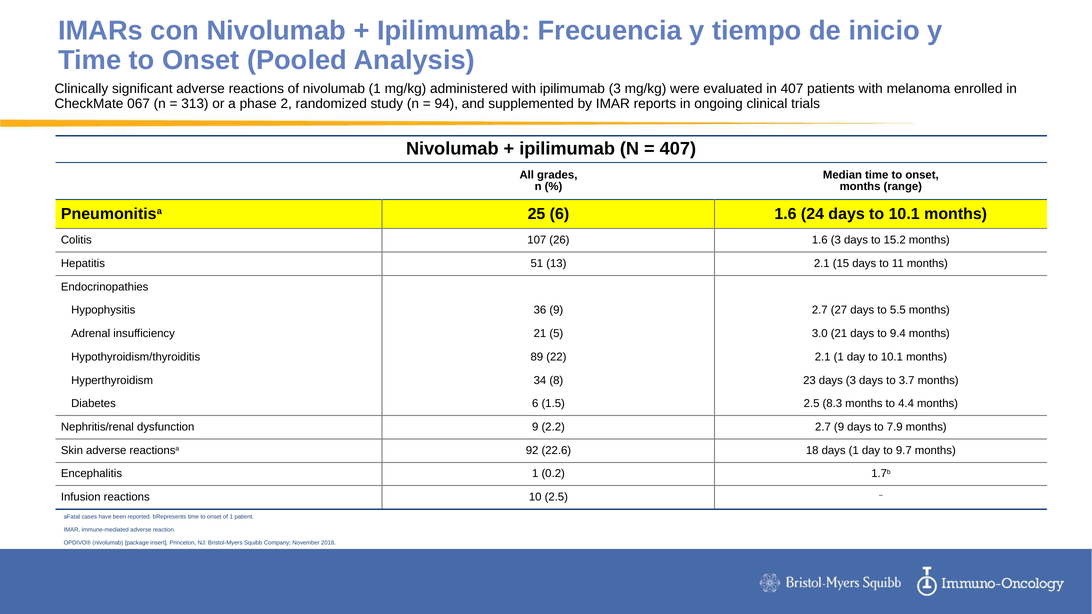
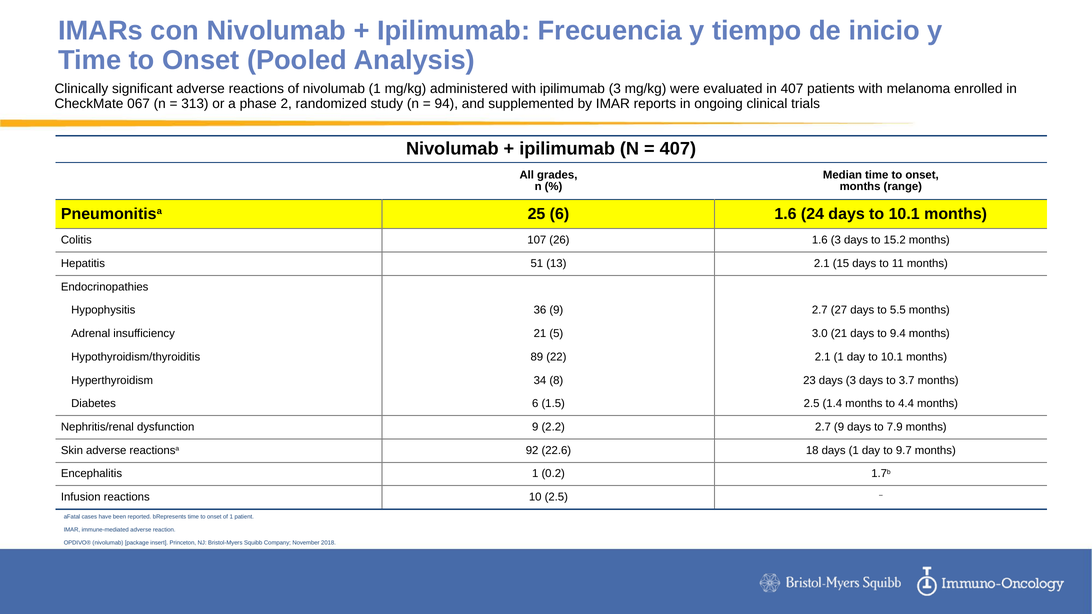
8.3: 8.3 -> 1.4
